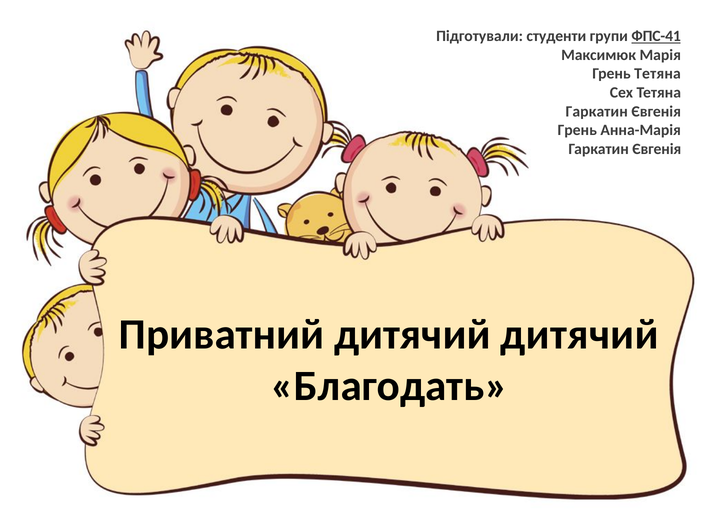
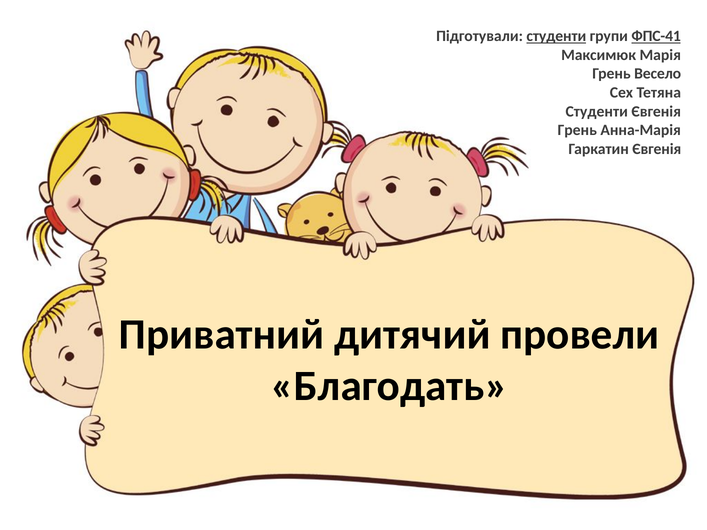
студенти at (556, 36) underline: none -> present
Грень Тетяна: Тетяна -> Весело
Гаркатин at (597, 112): Гаркатин -> Студенти
дитячий дитячий: дитячий -> провели
